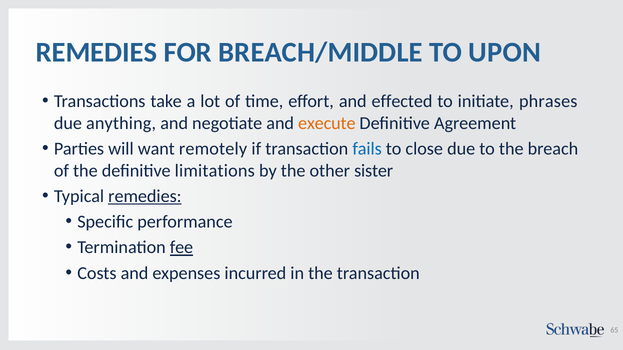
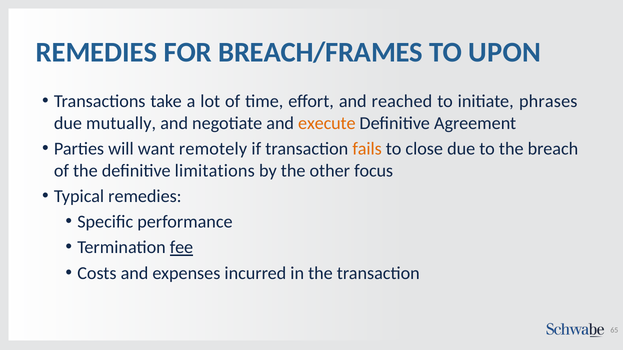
BREACH/MIDDLE: BREACH/MIDDLE -> BREACH/FRAMES
effected: effected -> reached
anything: anything -> mutually
fails colour: blue -> orange
sister: sister -> focus
remedies at (145, 196) underline: present -> none
